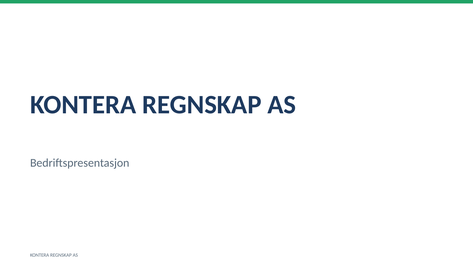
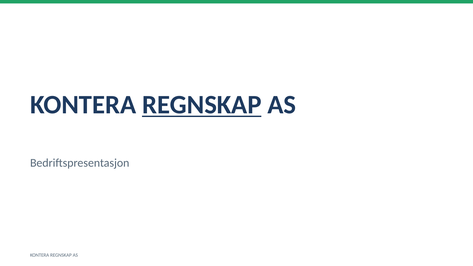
REGNSKAP at (202, 105) underline: none -> present
